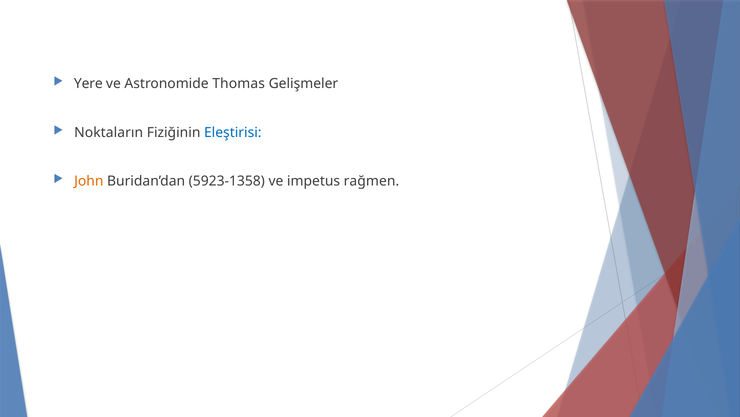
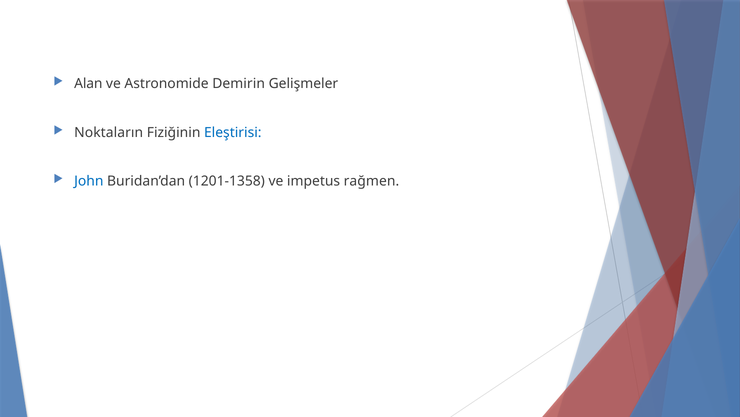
Yere: Yere -> Alan
Thomas: Thomas -> Demirin
John colour: orange -> blue
5923-1358: 5923-1358 -> 1201-1358
